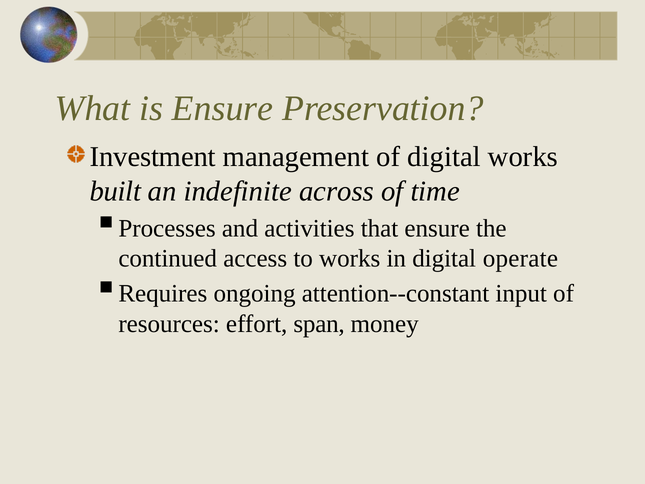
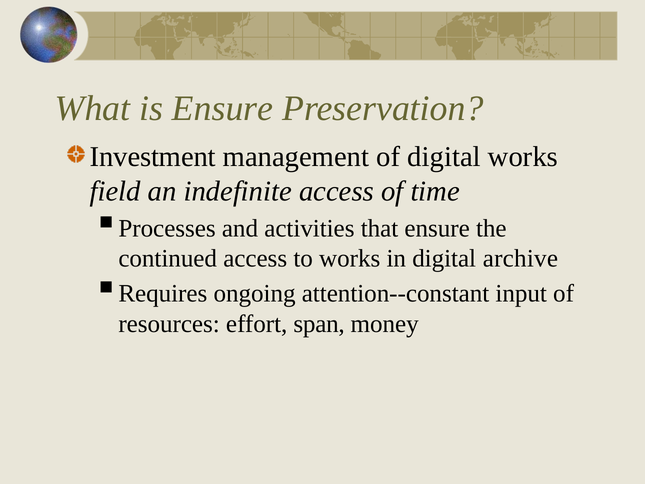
built: built -> field
indefinite across: across -> access
operate: operate -> archive
